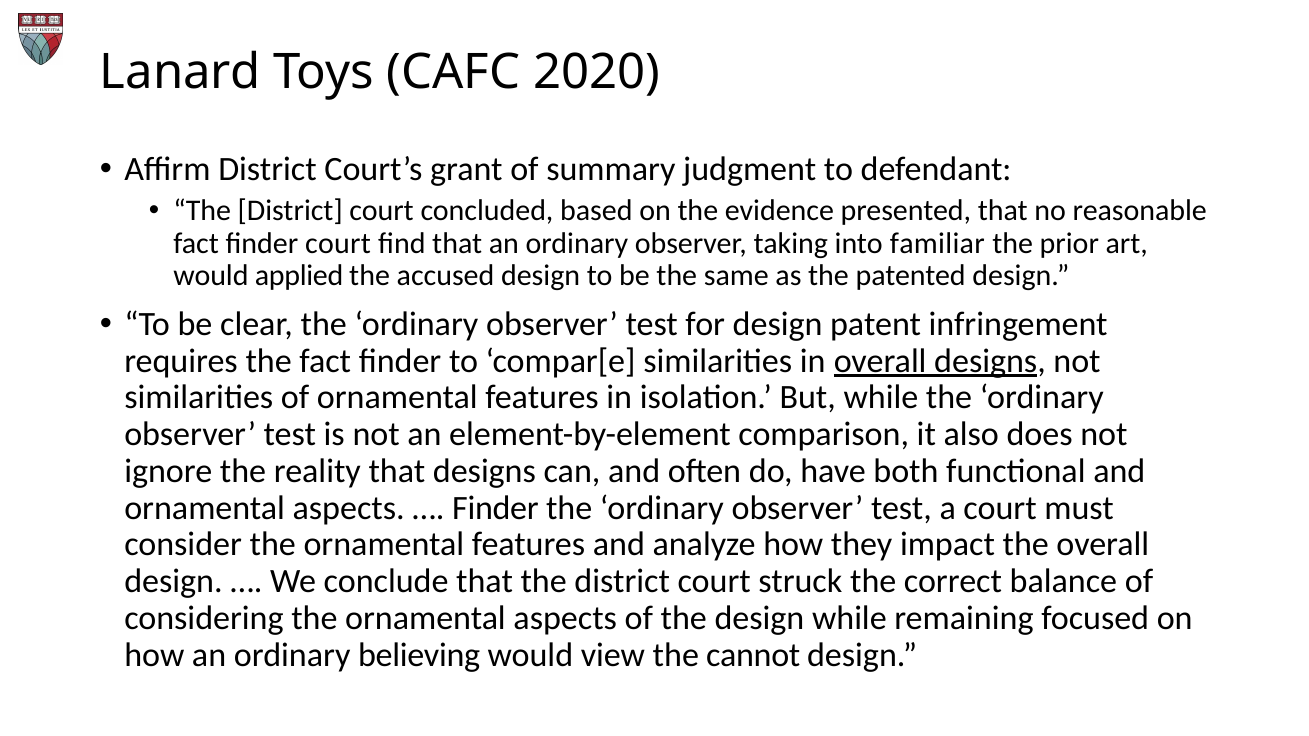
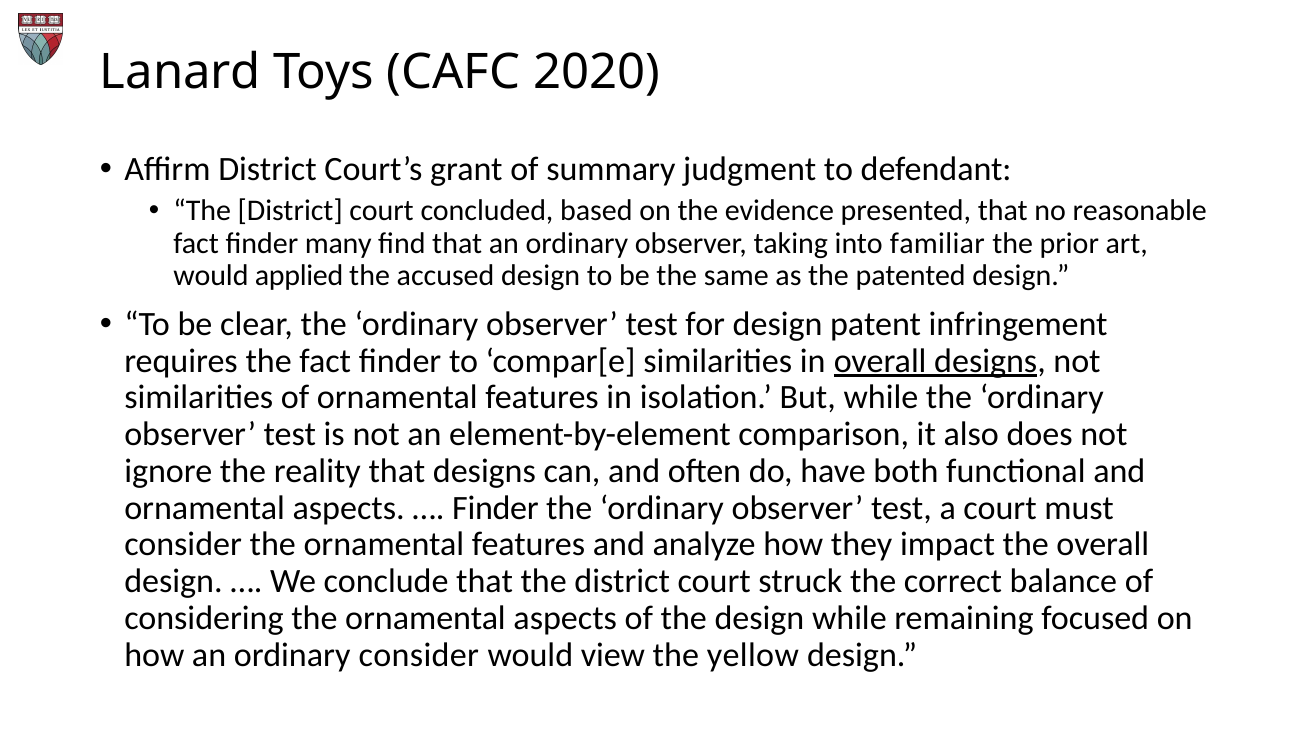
finder court: court -> many
ordinary believing: believing -> consider
cannot: cannot -> yellow
